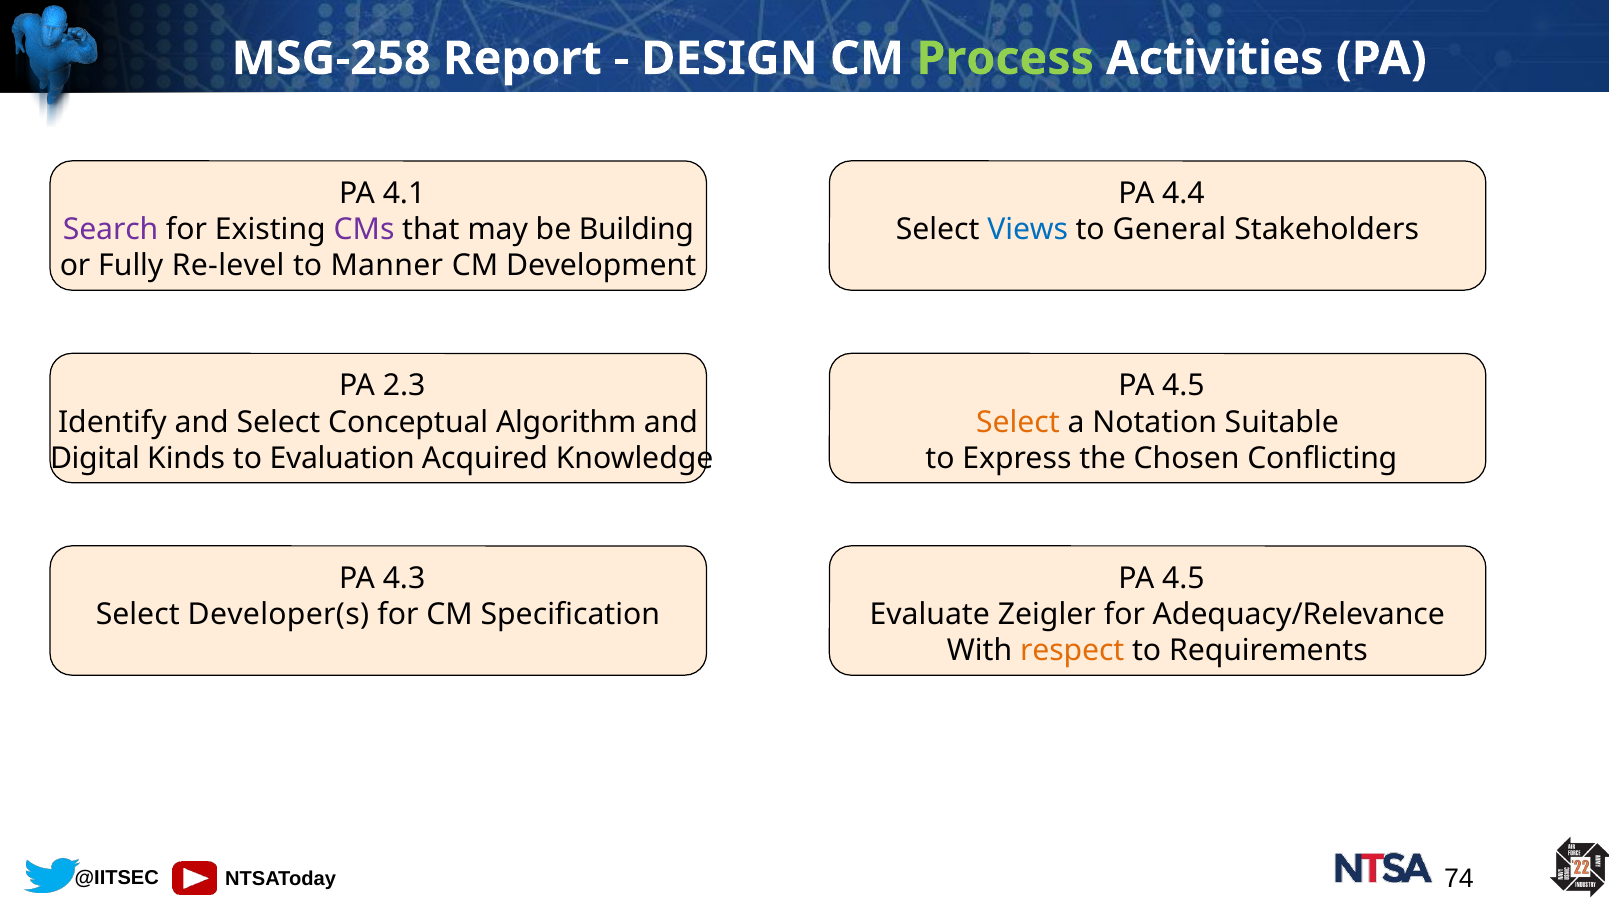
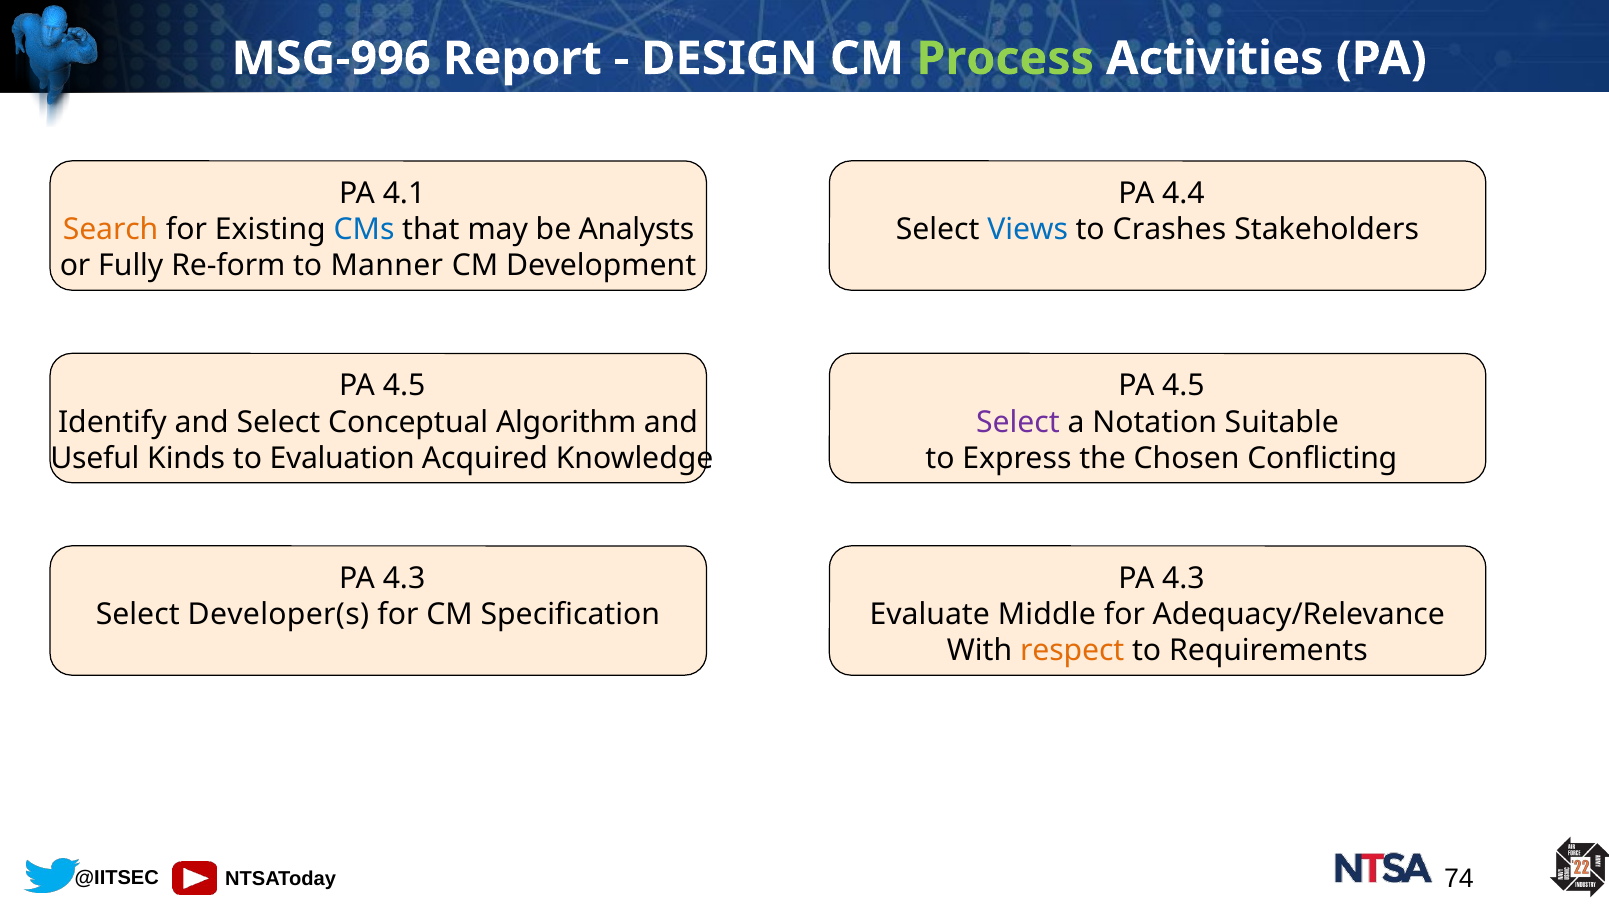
MSG-258: MSG-258 -> MSG-996
Search colour: purple -> orange
CMs colour: purple -> blue
Building: Building -> Analysts
General: General -> Crashes
Re-level: Re-level -> Re-form
2.3 at (404, 386): 2.3 -> 4.5
Select at (1018, 422) colour: orange -> purple
Digital: Digital -> Useful
4.5 at (1183, 579): 4.5 -> 4.3
Zeigler: Zeigler -> Middle
